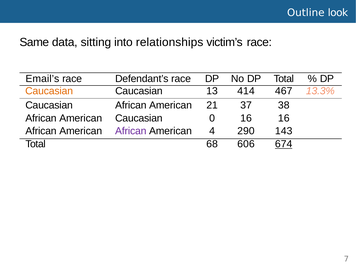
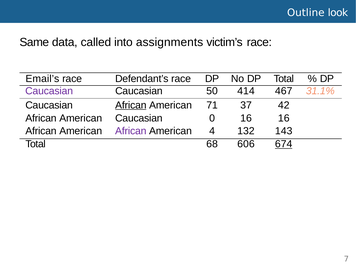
sitting: sitting -> called
relationships: relationships -> assignments
Caucasian at (49, 91) colour: orange -> purple
13: 13 -> 50
13.3%: 13.3% -> 31.1%
African at (131, 105) underline: none -> present
21: 21 -> 71
38: 38 -> 42
290: 290 -> 132
